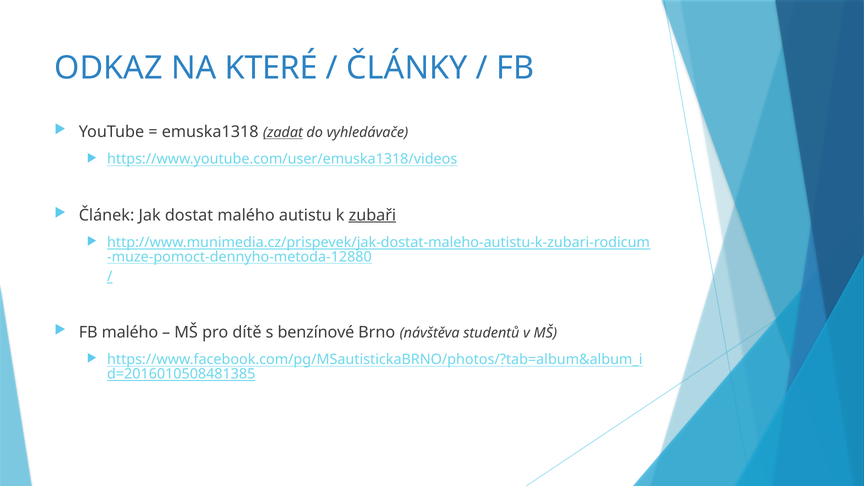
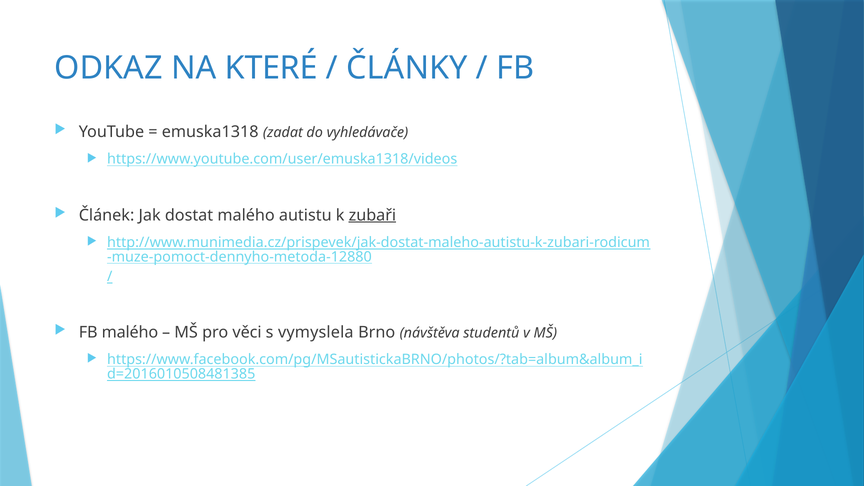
zadat underline: present -> none
dítě: dítě -> věci
benzínové: benzínové -> vymyslela
